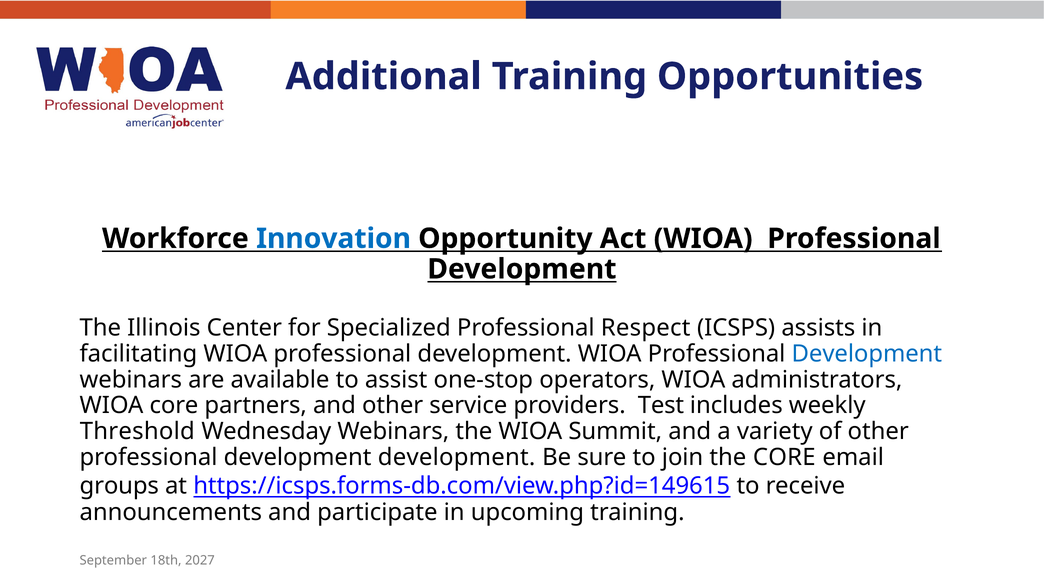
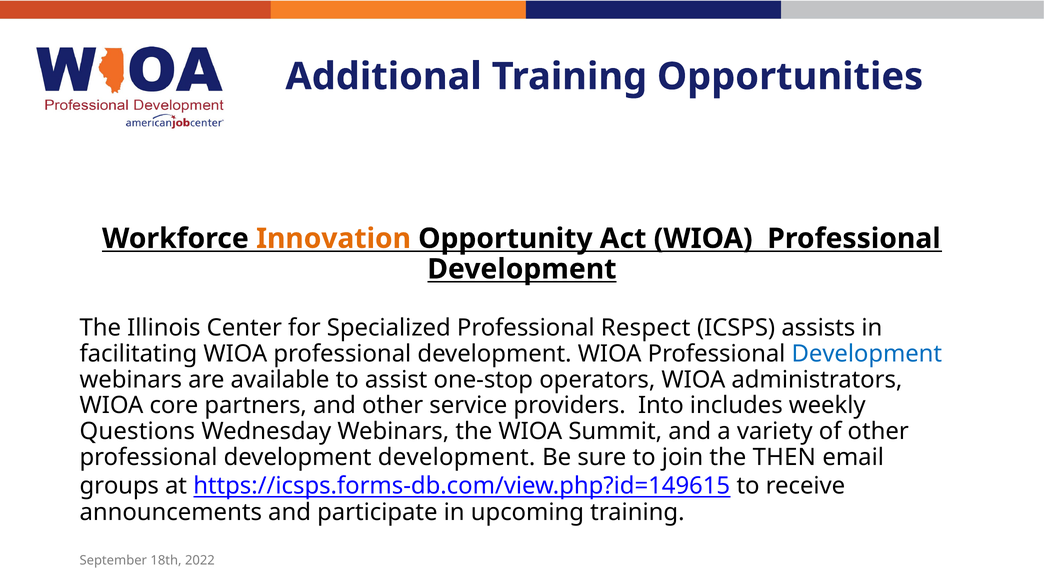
Innovation colour: blue -> orange
Test: Test -> Into
Threshold: Threshold -> Questions
the CORE: CORE -> THEN
2027: 2027 -> 2022
